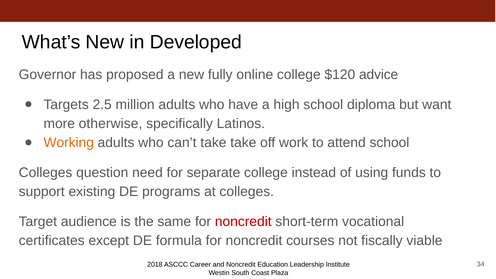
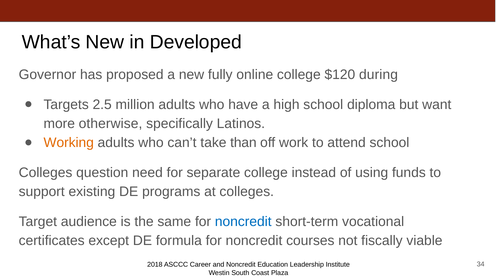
advice: advice -> during
take take: take -> than
noncredit at (243, 222) colour: red -> blue
